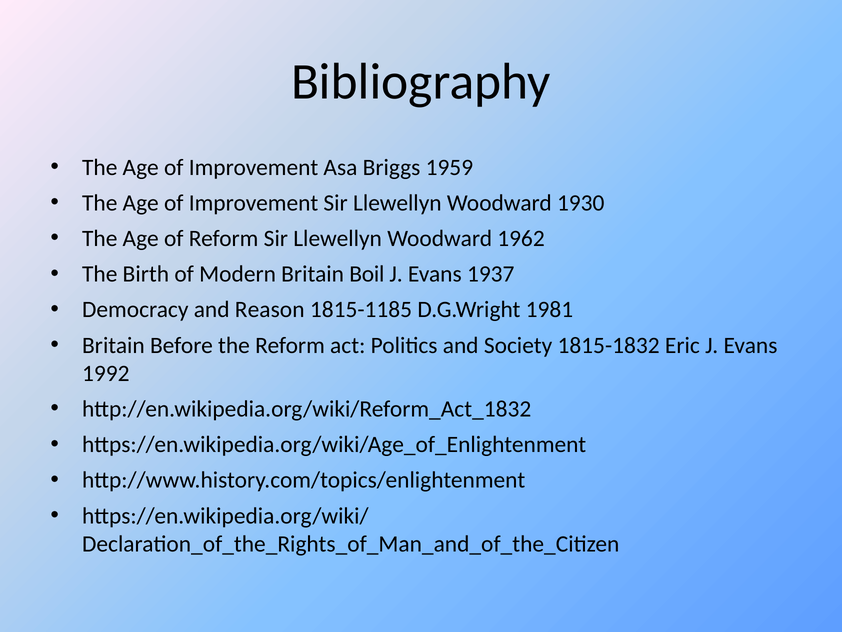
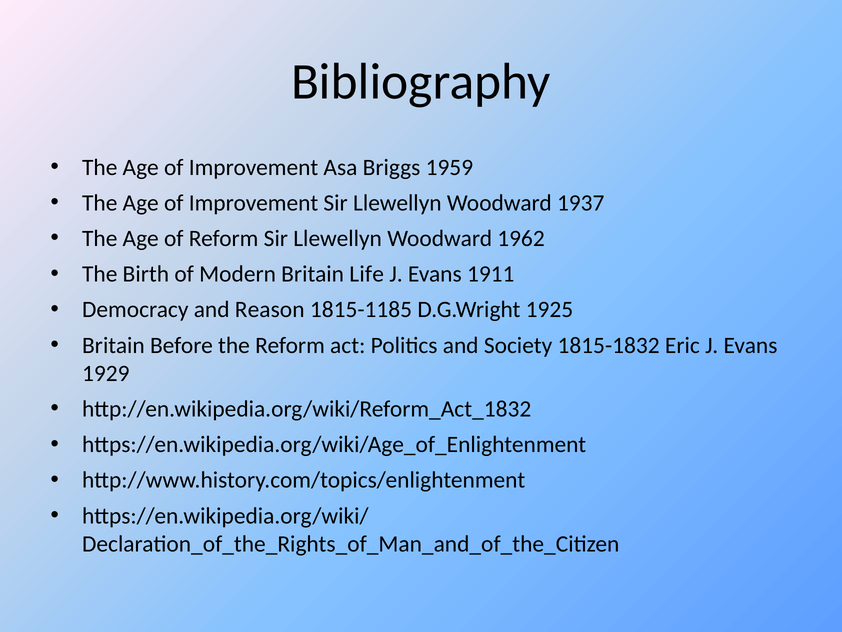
1930: 1930 -> 1937
Boil: Boil -> Life
1937: 1937 -> 1911
1981: 1981 -> 1925
1992: 1992 -> 1929
